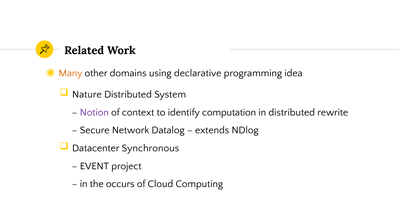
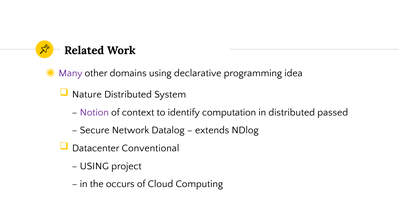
Many colour: orange -> purple
rewrite: rewrite -> passed
Synchronous: Synchronous -> Conventional
EVENT at (94, 166): EVENT -> USING
